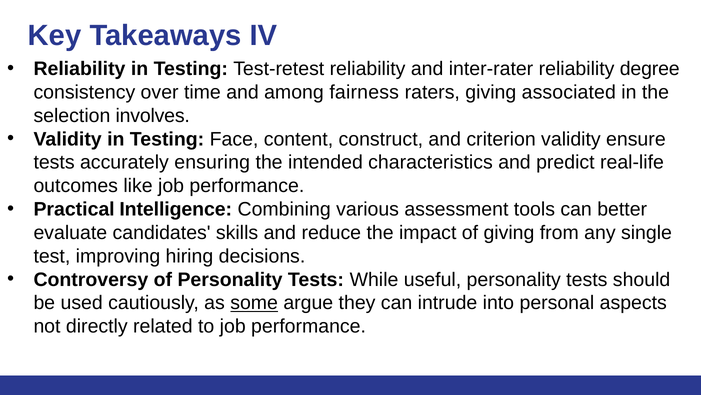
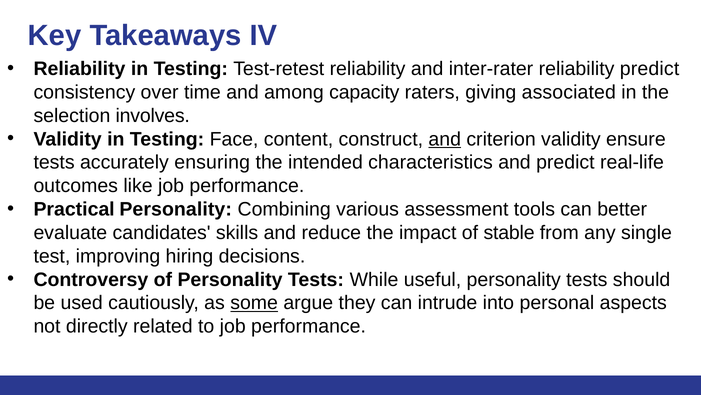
reliability degree: degree -> predict
fairness: fairness -> capacity
and at (445, 139) underline: none -> present
Practical Intelligence: Intelligence -> Personality
of giving: giving -> stable
